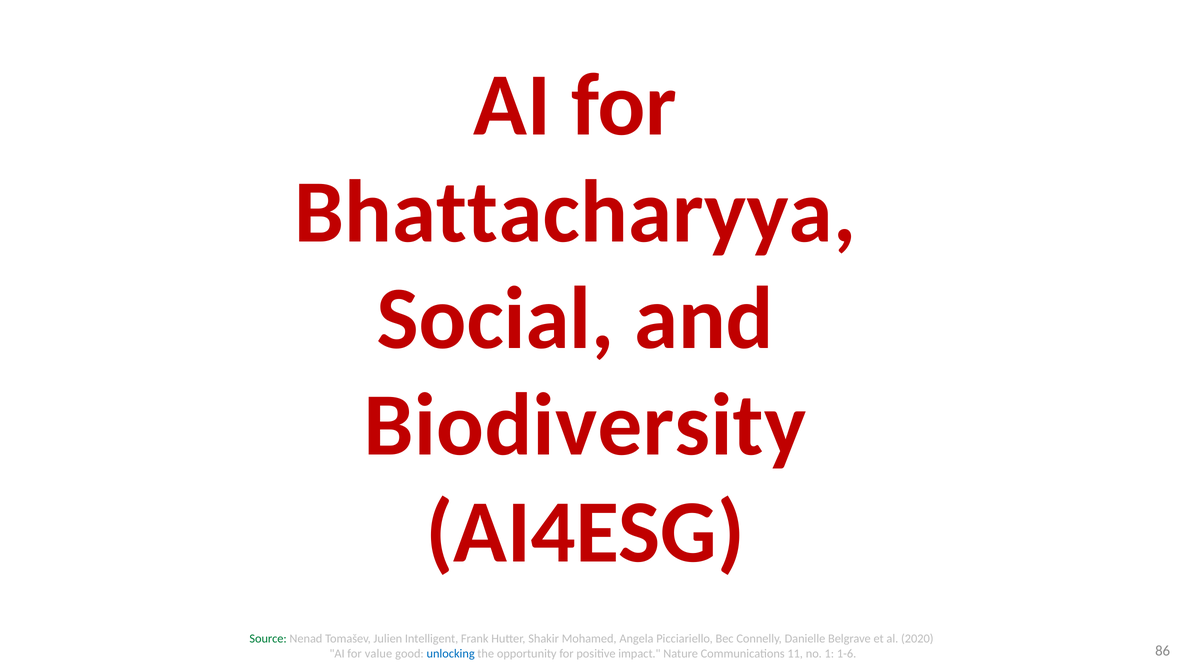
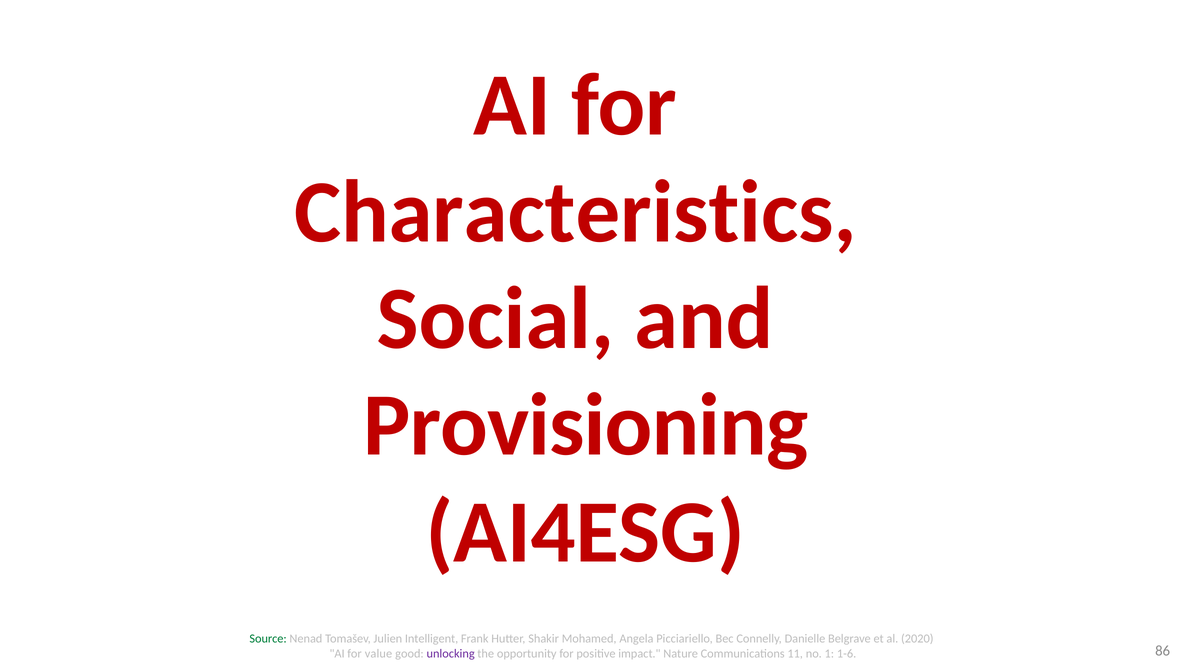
Bhattacharyya: Bhattacharyya -> Characteristics
Biodiversity: Biodiversity -> Provisioning
unlocking colour: blue -> purple
